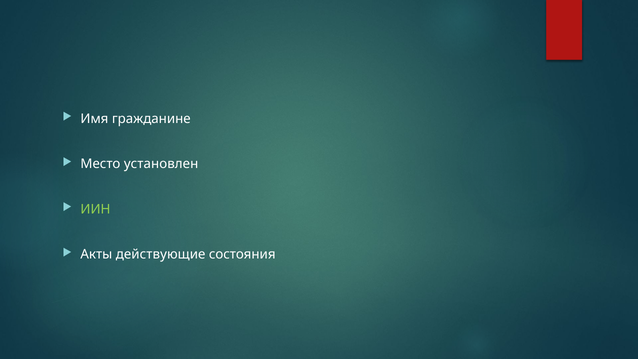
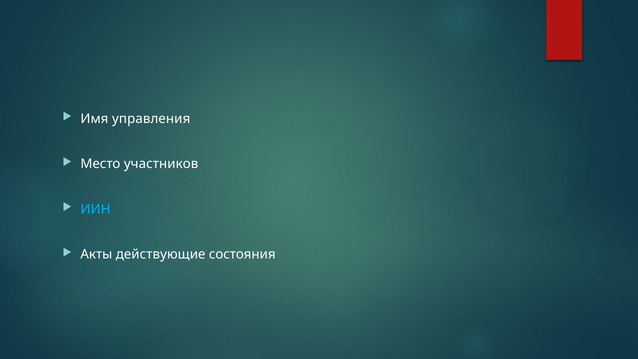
гражданине: гражданине -> управления
установлен: установлен -> участников
ИИН colour: light green -> light blue
